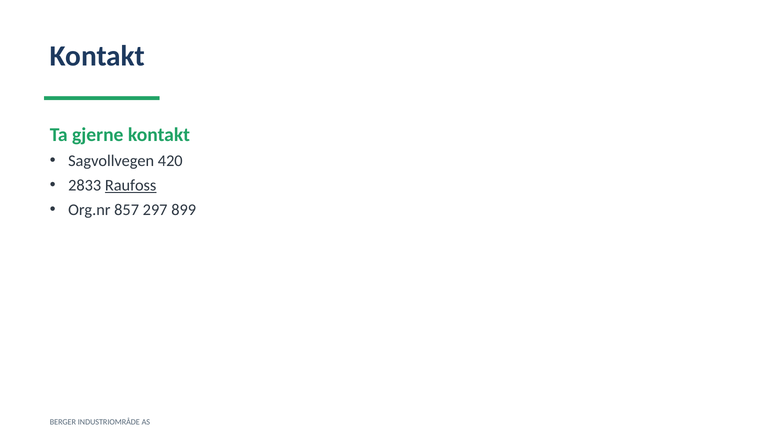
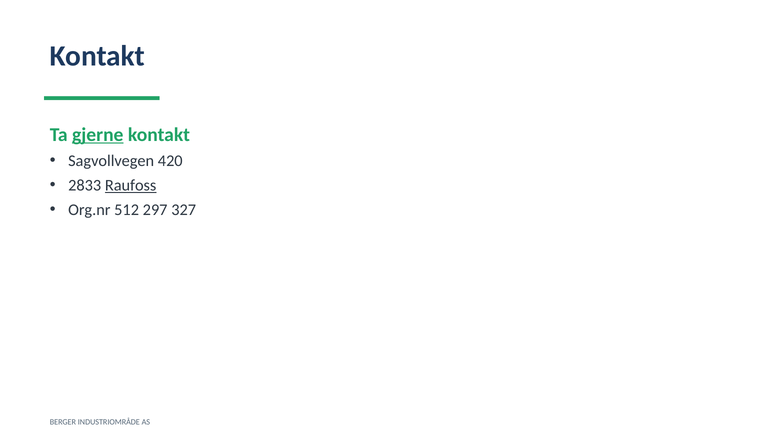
gjerne underline: none -> present
857: 857 -> 512
899: 899 -> 327
